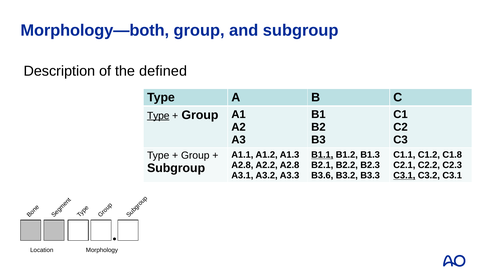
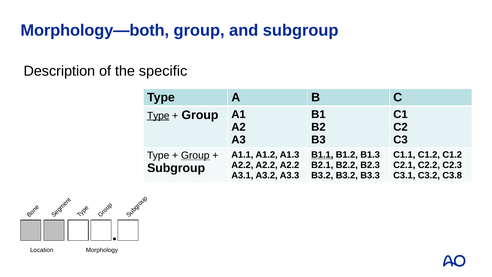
defined: defined -> specific
C1.2 C1.8: C1.8 -> C1.2
Group at (195, 155) underline: none -> present
A2.8 at (242, 165): A2.8 -> A2.2
A2.8 at (290, 165): A2.8 -> A2.2
B3.6 at (322, 175): B3.6 -> B3.2
C3.1 at (404, 175) underline: present -> none
C3.2 C3.1: C3.1 -> C3.8
